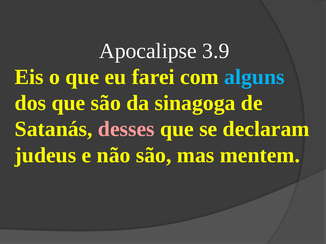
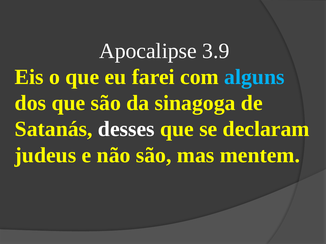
desses colour: pink -> white
